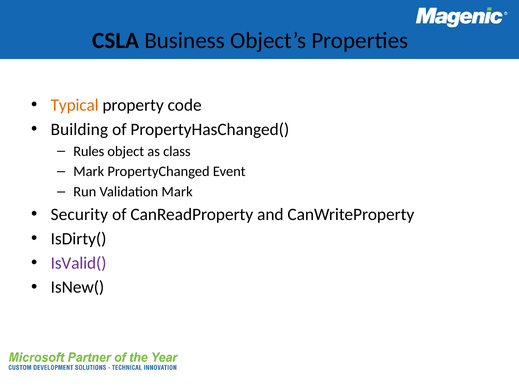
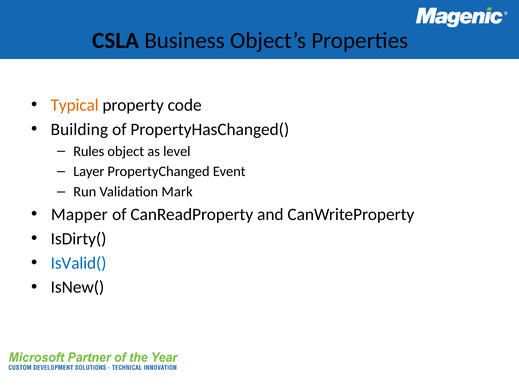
class: class -> level
Mark at (89, 171): Mark -> Layer
Security: Security -> Mapper
IsValid( colour: purple -> blue
